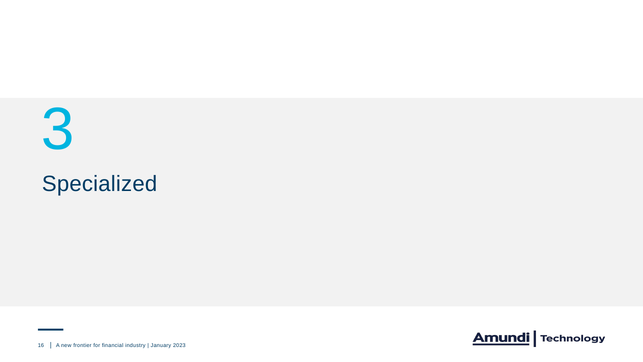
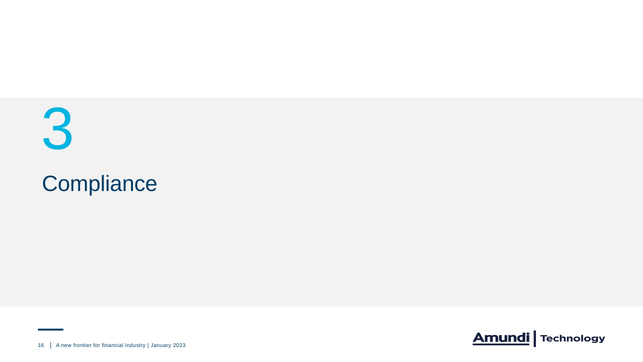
Specialized: Specialized -> Compliance
